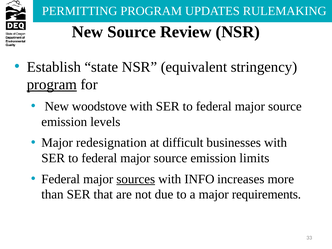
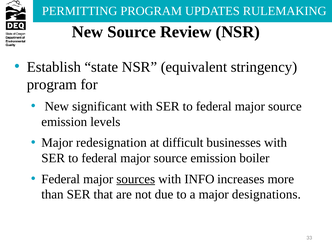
program at (52, 85) underline: present -> none
woodstove: woodstove -> significant
limits: limits -> boiler
requirements: requirements -> designations
